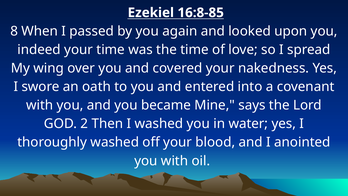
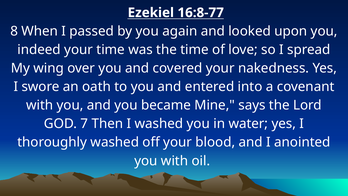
16:8-85: 16:8-85 -> 16:8-77
2: 2 -> 7
